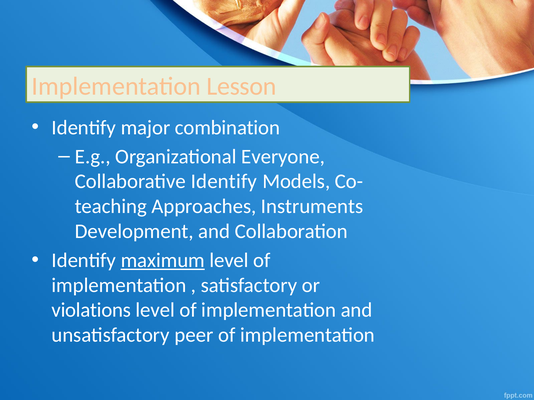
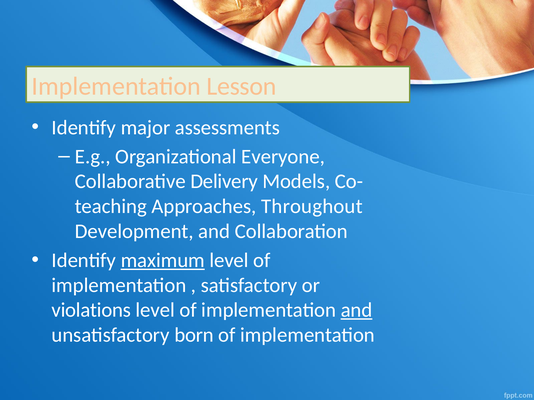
combination: combination -> assessments
Collaborative Identify: Identify -> Delivery
Instruments: Instruments -> Throughout
and at (357, 311) underline: none -> present
peer: peer -> born
